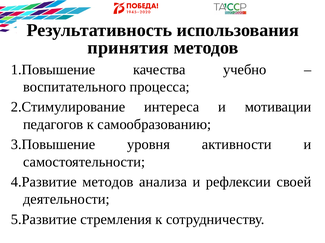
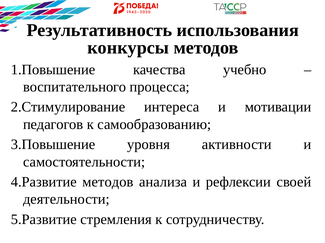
принятия: принятия -> конкурсы
